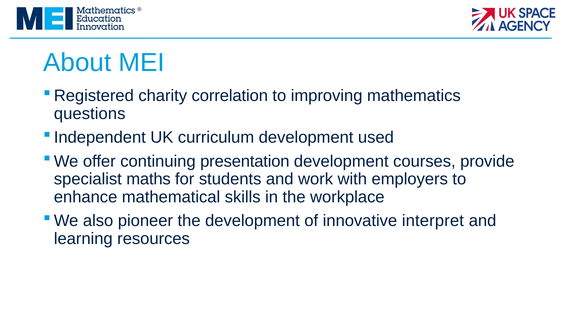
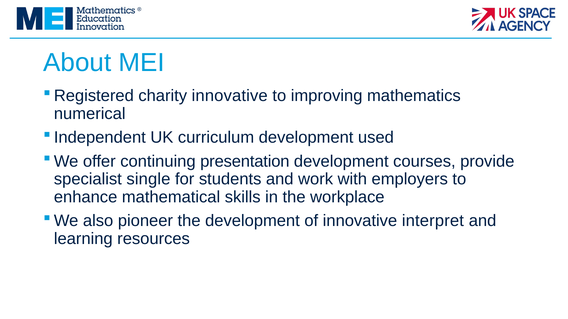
charity correlation: correlation -> innovative
questions: questions -> numerical
maths: maths -> single
